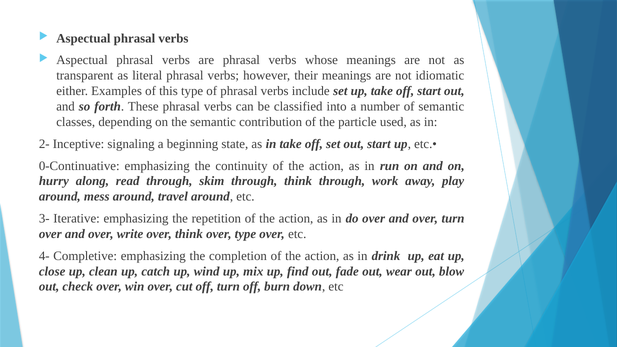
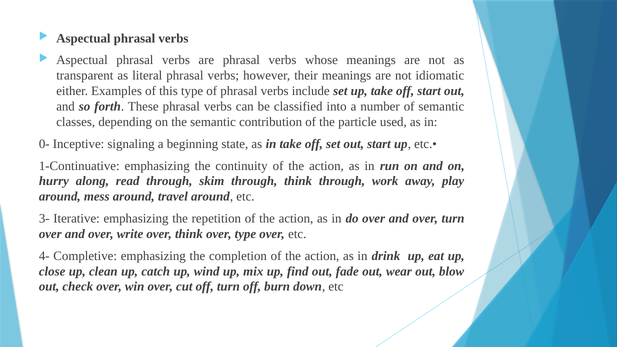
2-: 2- -> 0-
0-Continuative: 0-Continuative -> 1-Continuative
